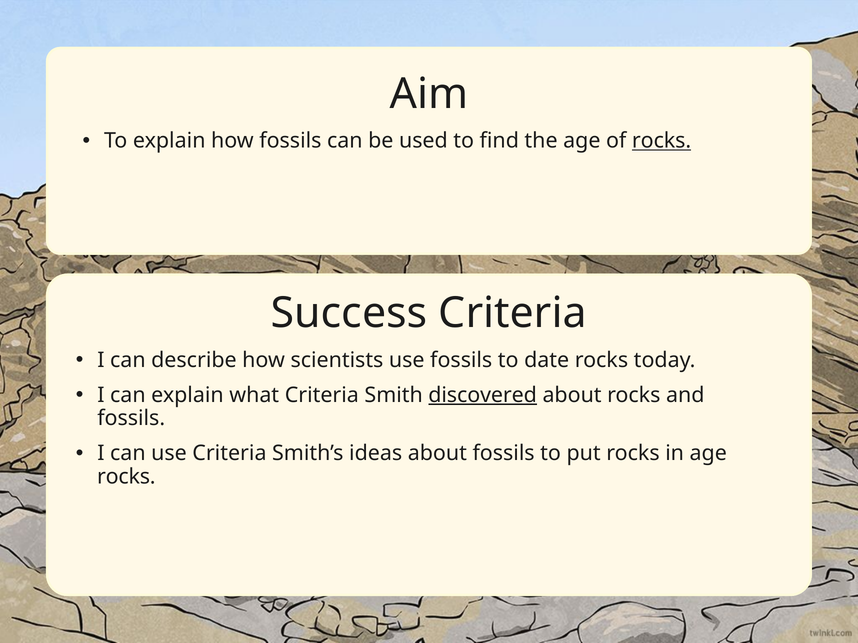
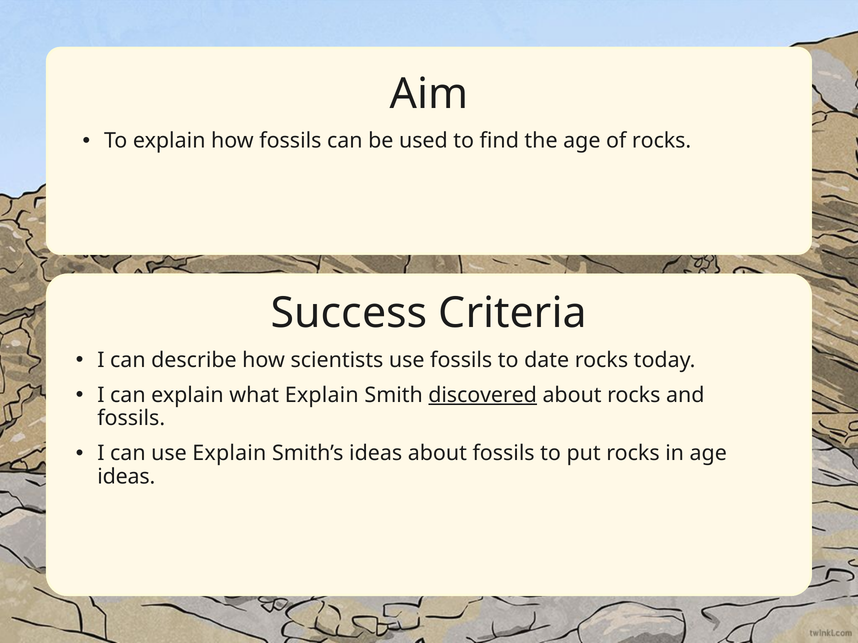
rocks at (662, 141) underline: present -> none
what Criteria: Criteria -> Explain
use Criteria: Criteria -> Explain
rocks at (126, 477): rocks -> ideas
